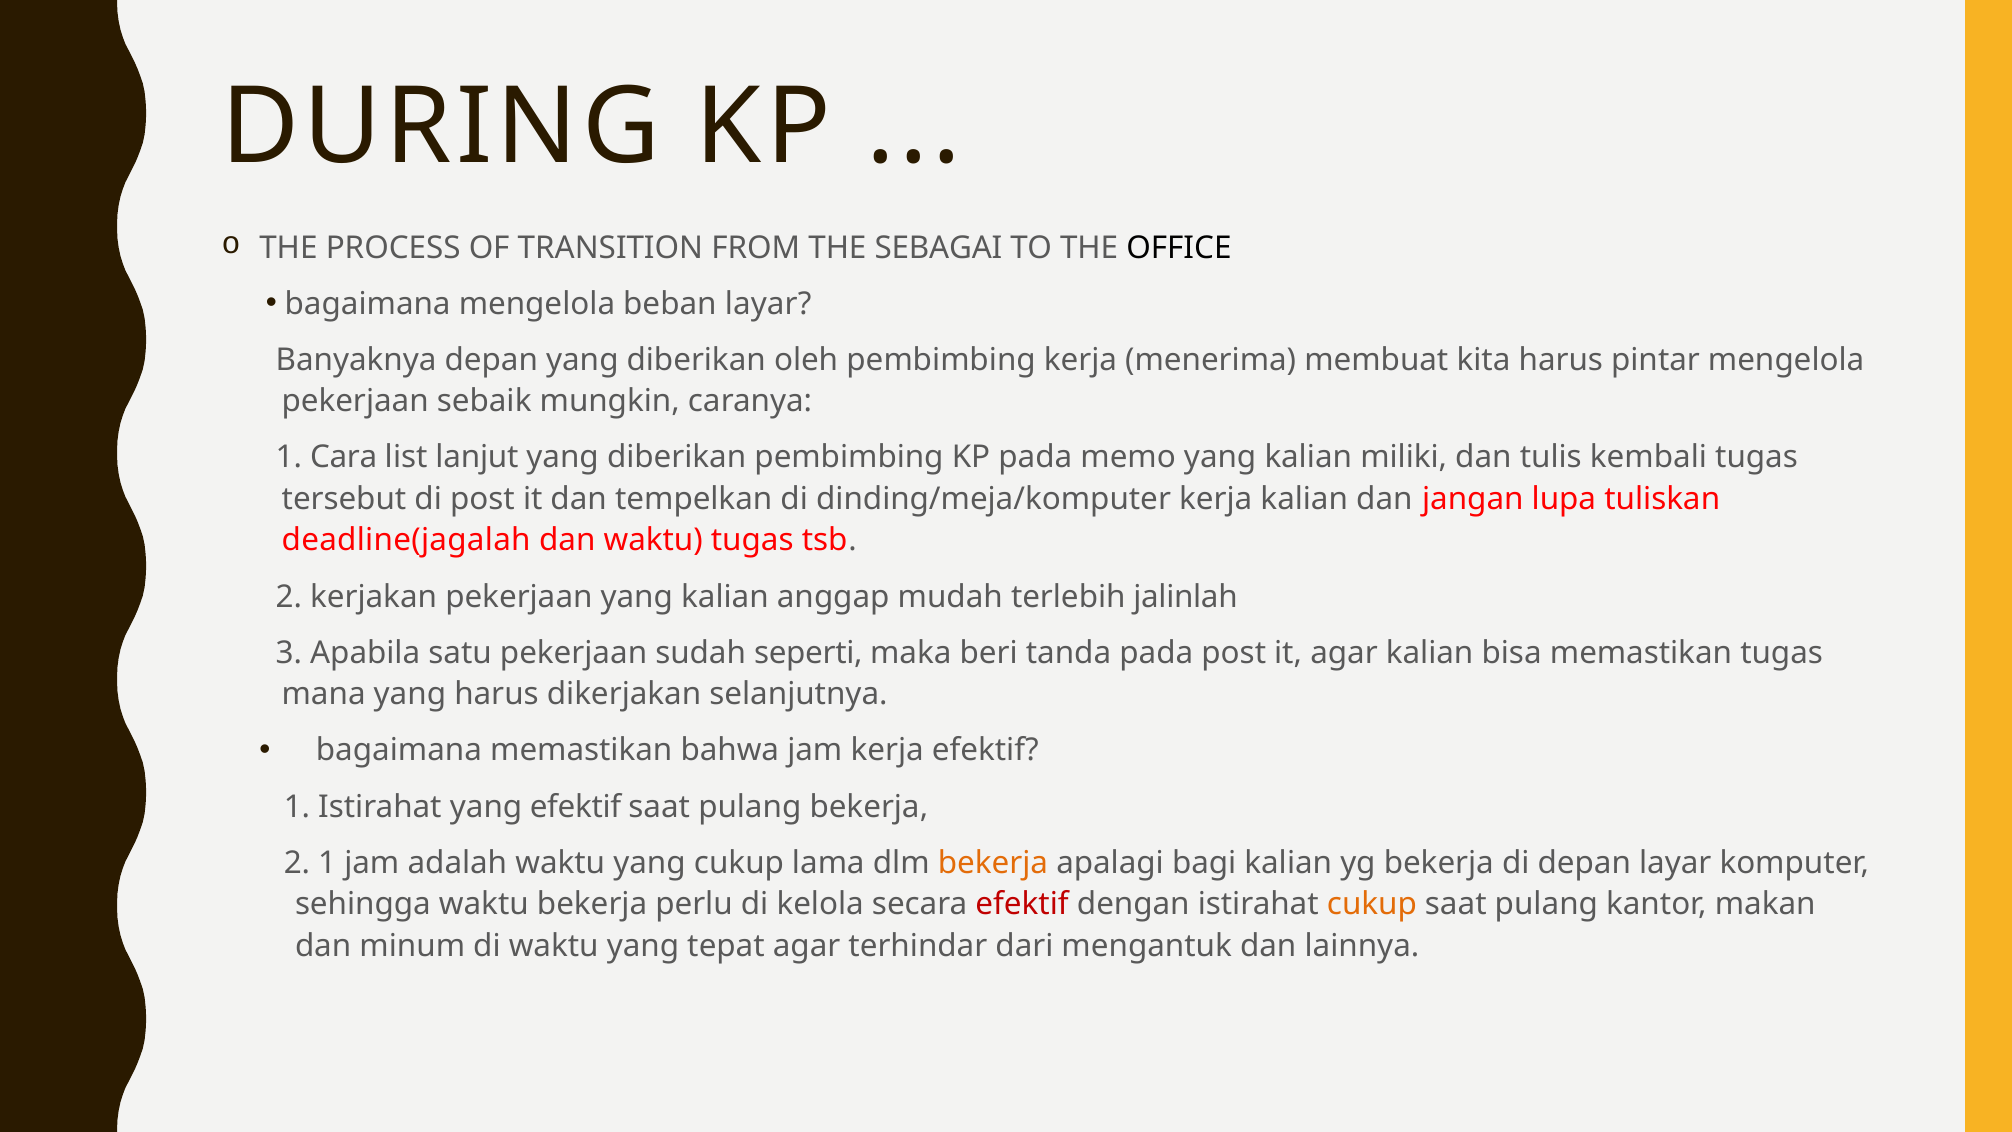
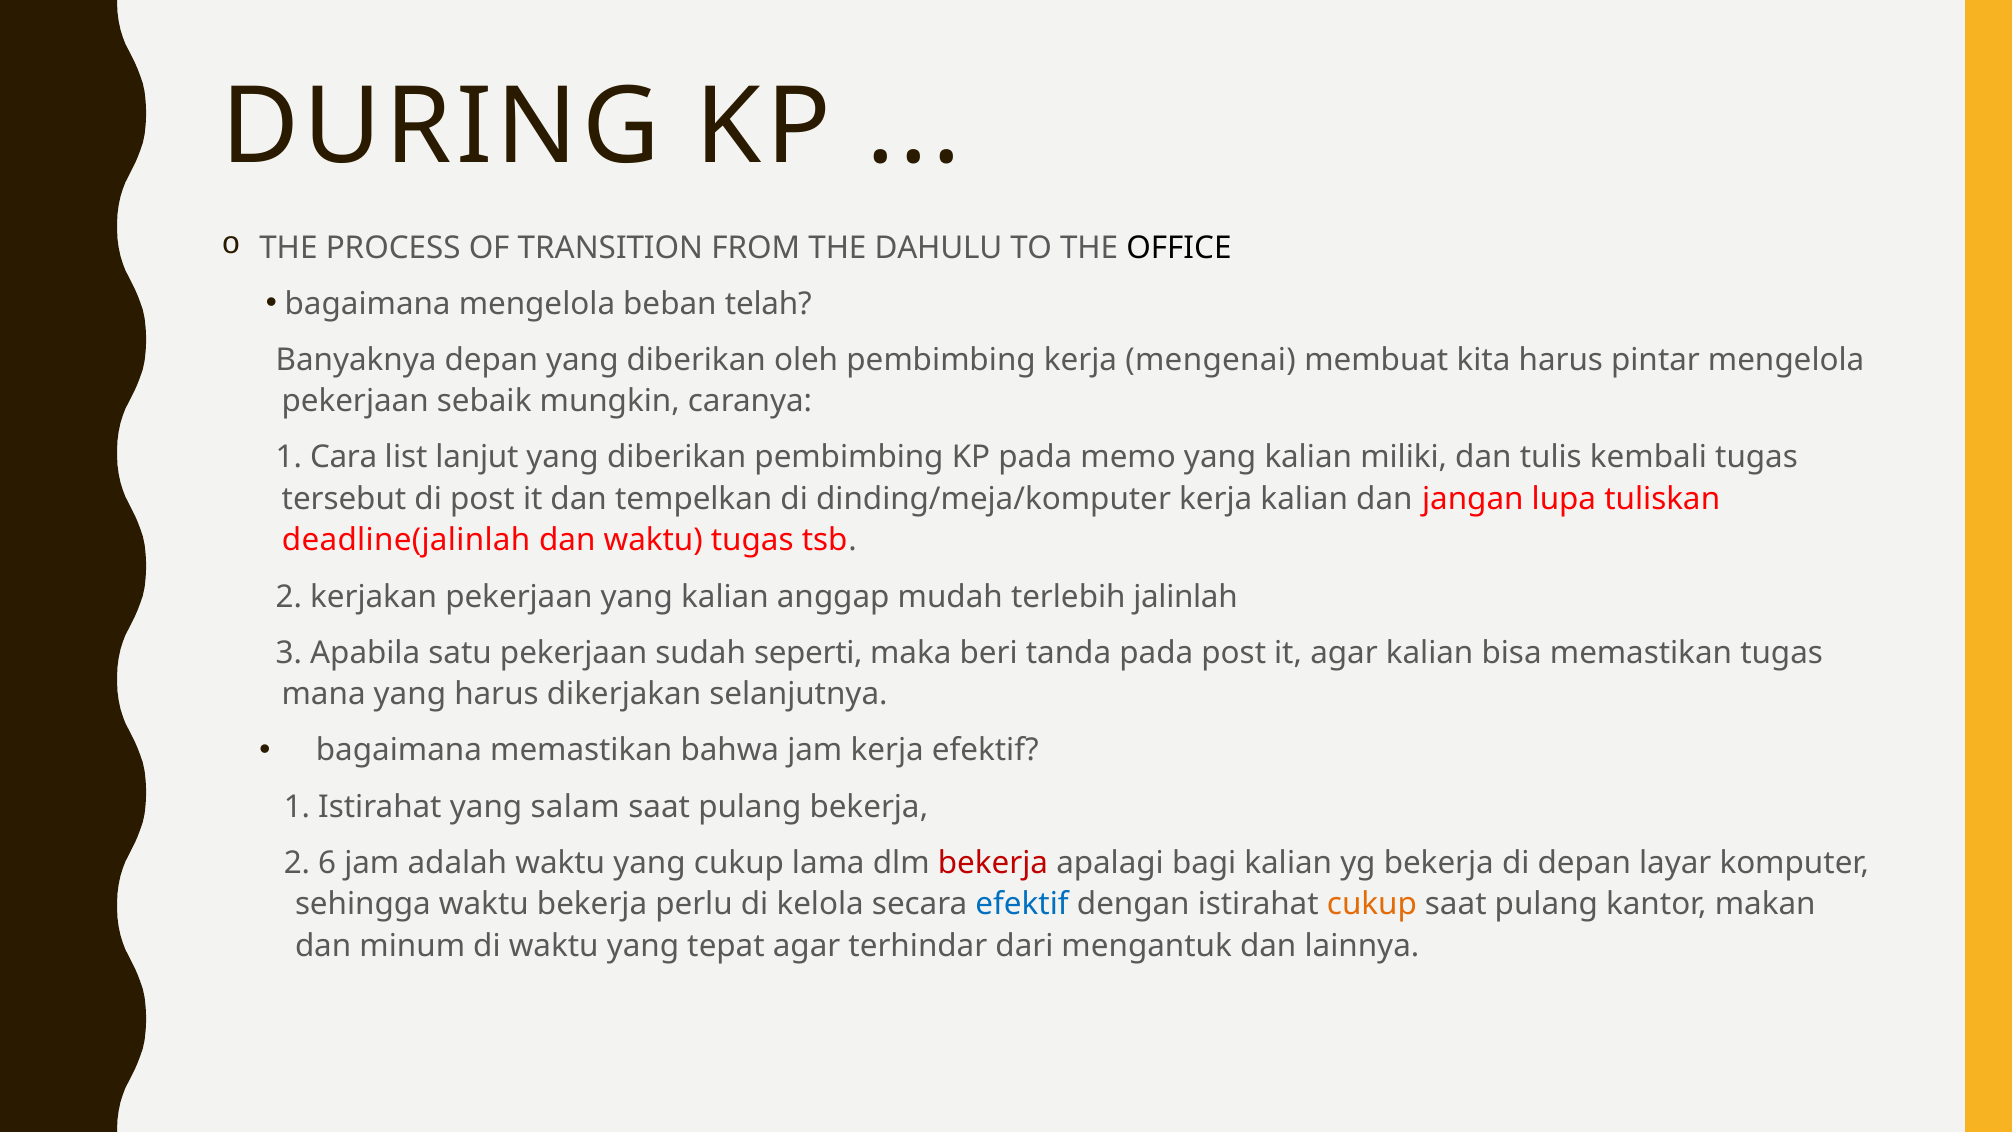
SEBAGAI: SEBAGAI -> DAHULU
beban layar: layar -> telah
menerima: menerima -> mengenai
deadline(jagalah: deadline(jagalah -> deadline(jalinlah
yang efektif: efektif -> salam
2 1: 1 -> 6
bekerja at (993, 863) colour: orange -> red
efektif at (1022, 904) colour: red -> blue
